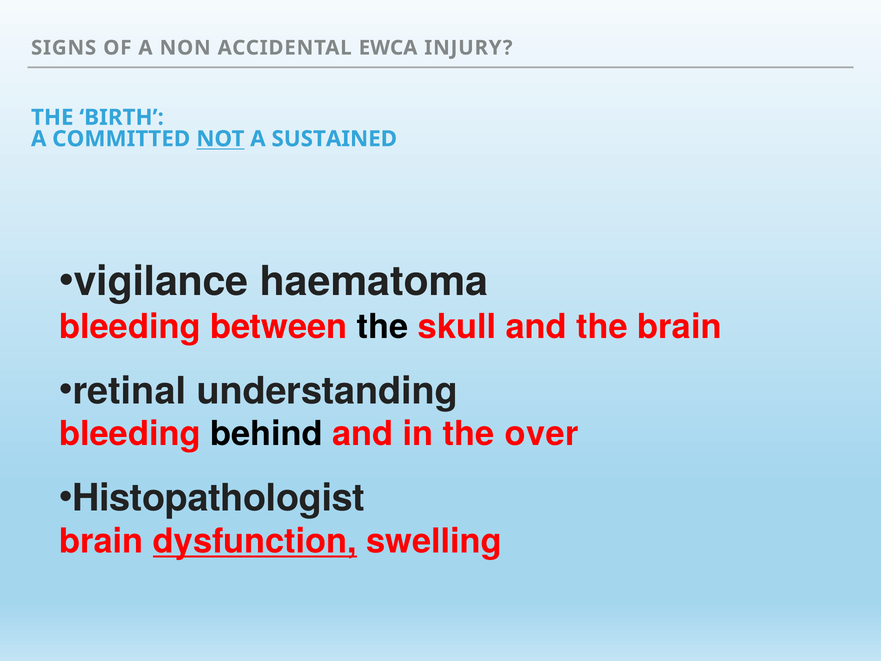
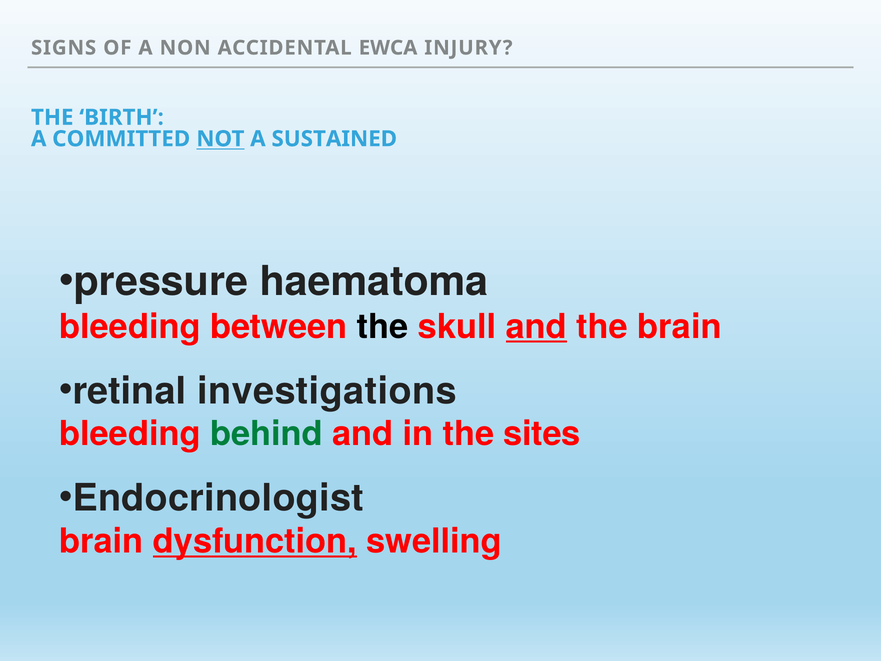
vigilance: vigilance -> pressure
and at (536, 327) underline: none -> present
understanding: understanding -> investigations
behind colour: black -> green
over: over -> sites
Histopathologist: Histopathologist -> Endocrinologist
